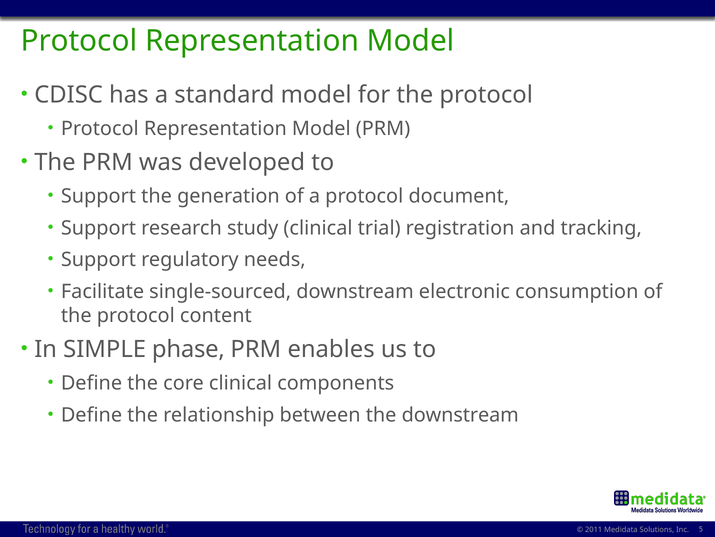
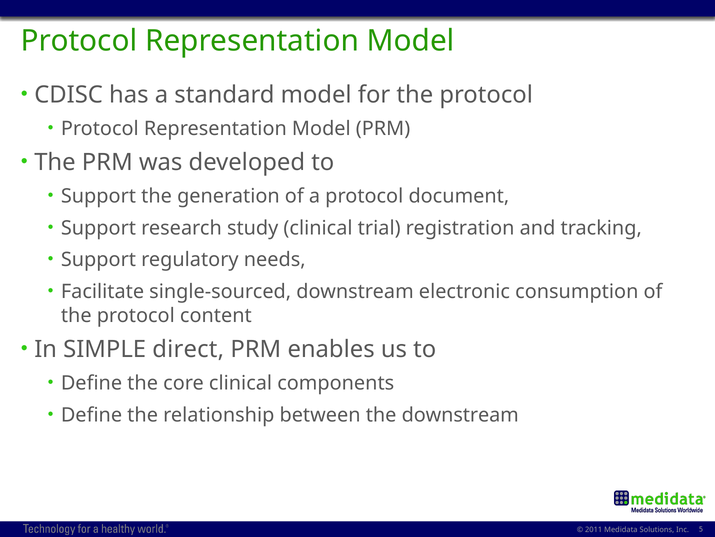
phase: phase -> direct
